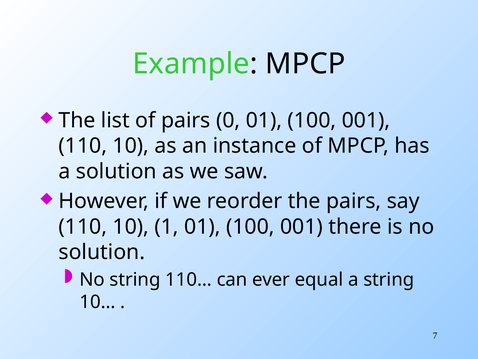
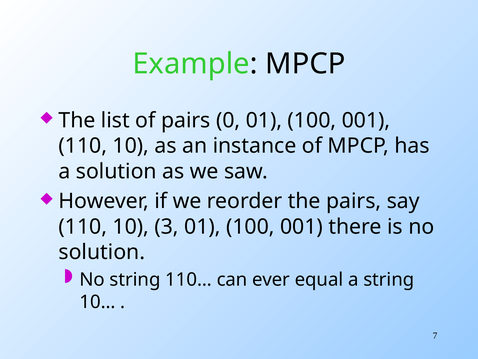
1: 1 -> 3
